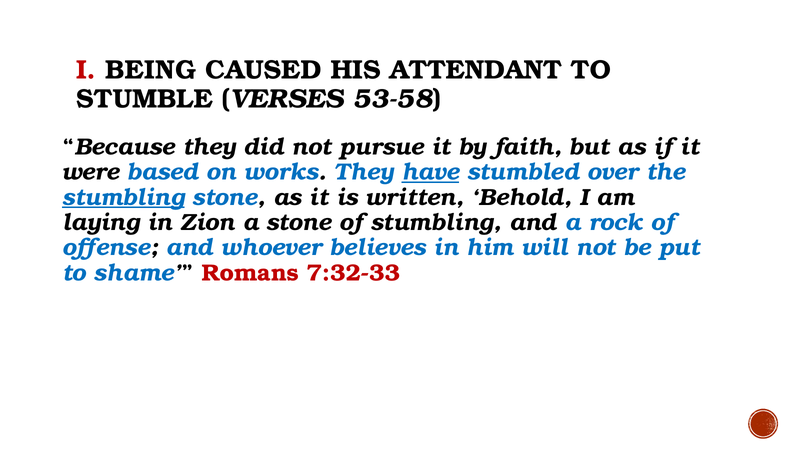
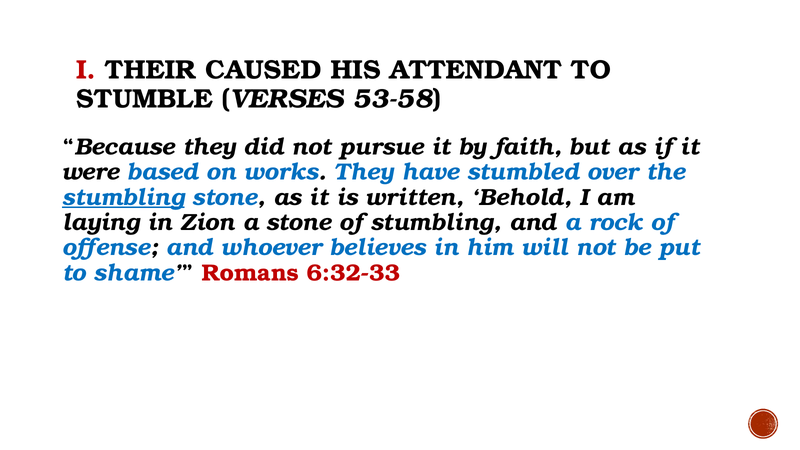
BEING: BEING -> THEIR
have underline: present -> none
7:32-33: 7:32-33 -> 6:32-33
